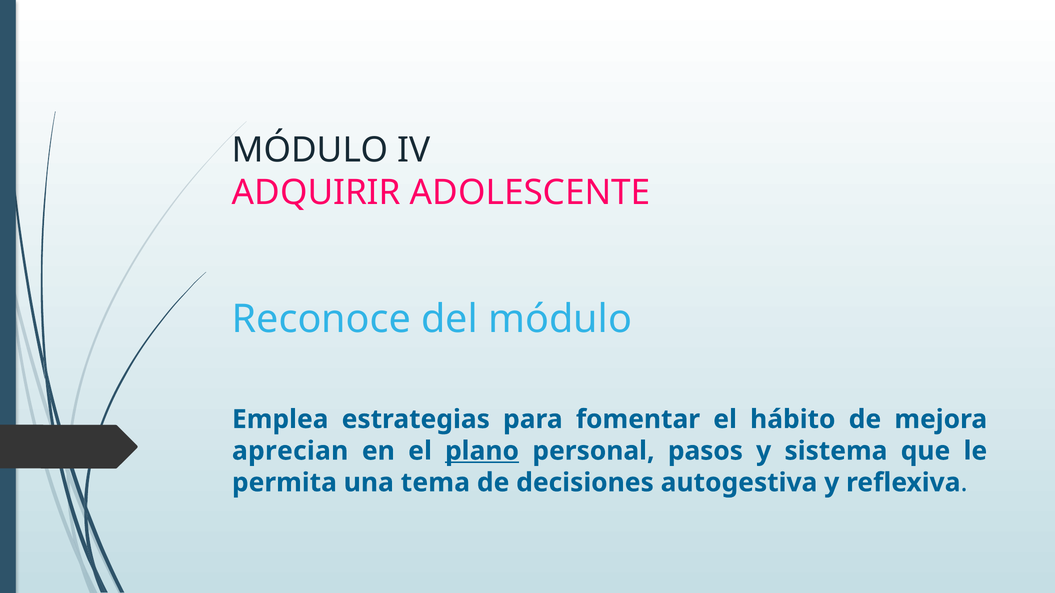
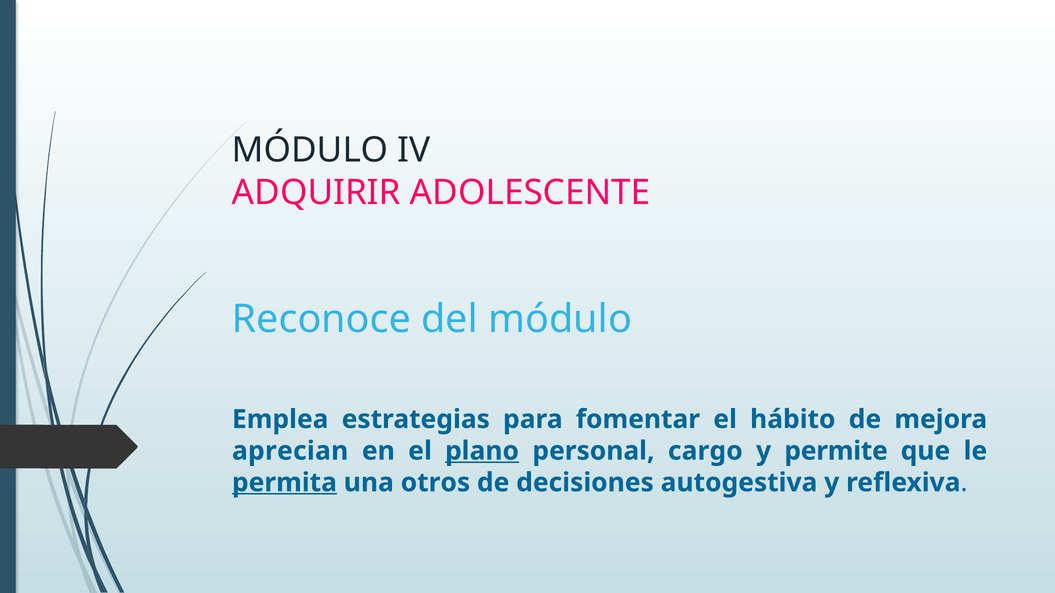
pasos: pasos -> cargo
sistema: sistema -> permite
permita underline: none -> present
tema: tema -> otros
